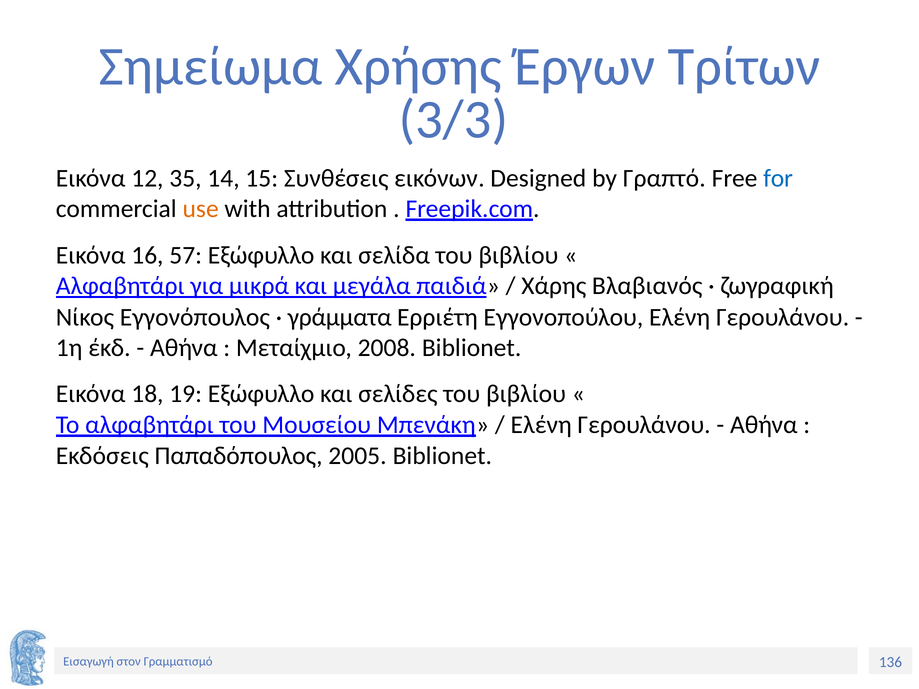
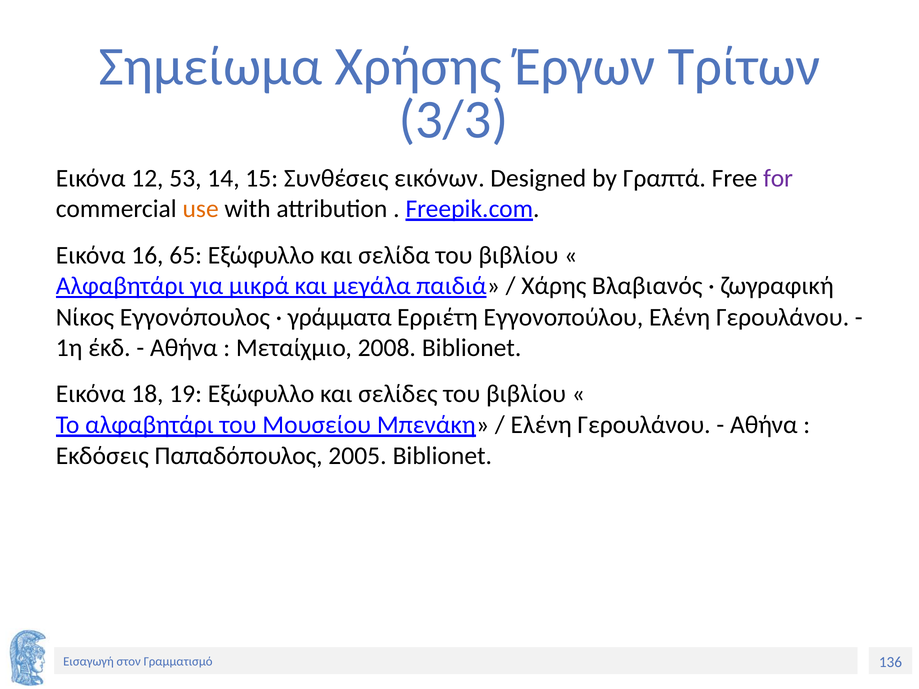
35: 35 -> 53
Γραπτό: Γραπτό -> Γραπτά
for colour: blue -> purple
57: 57 -> 65
